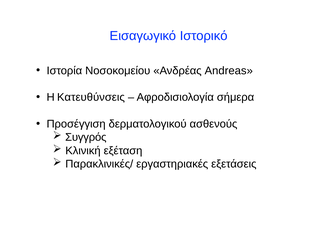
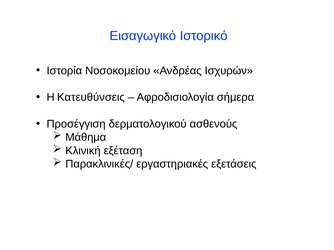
Andreas: Andreas -> Ισχυρών
Συγγρός: Συγγρός -> Μάθημα
